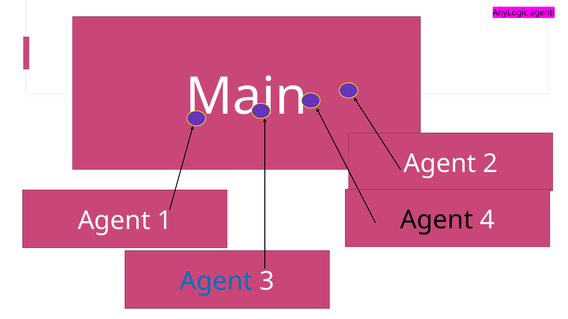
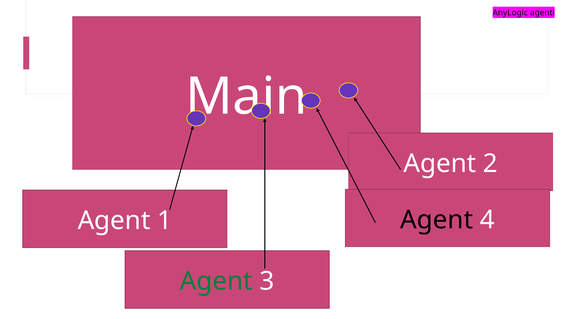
Agent at (216, 282) colour: blue -> green
